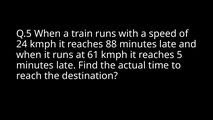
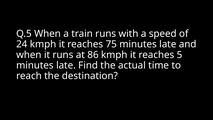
88: 88 -> 75
61: 61 -> 86
